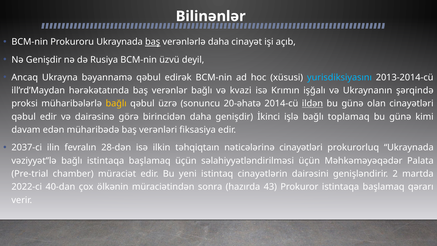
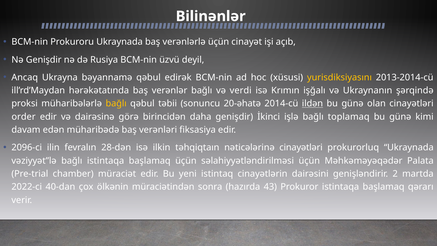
baş at (153, 42) underline: present -> none
verənlərlə daha: daha -> üçün
yurisdiksiyasını colour: light blue -> yellow
kvazi: kvazi -> verdi
üzrə: üzrə -> təbii
qəbul at (24, 117): qəbul -> order
2037-ci: 2037-ci -> 2096-ci
